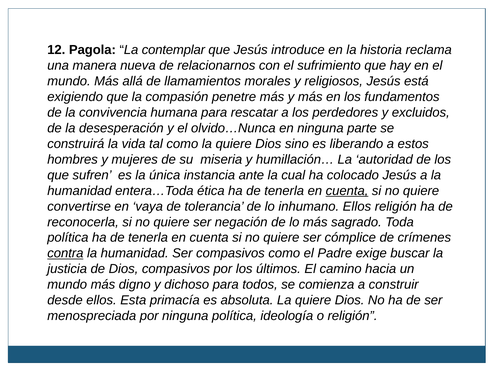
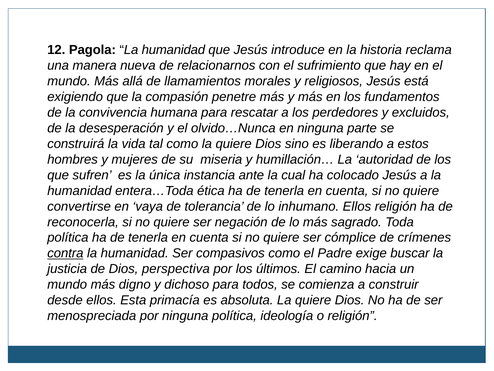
Pagola La contemplar: contemplar -> humanidad
cuenta at (347, 190) underline: present -> none
Dios compasivos: compasivos -> perspectiva
